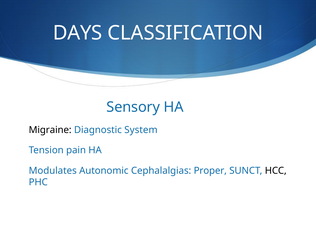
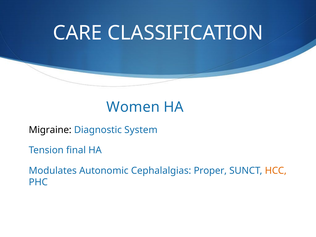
DAYS: DAYS -> CARE
Sensory: Sensory -> Women
pain: pain -> final
HCC colour: black -> orange
